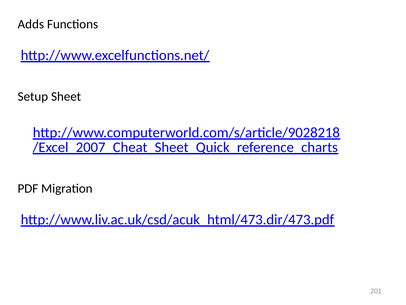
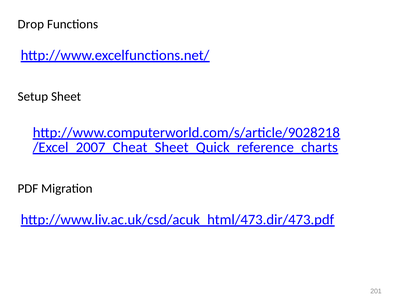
Adds: Adds -> Drop
